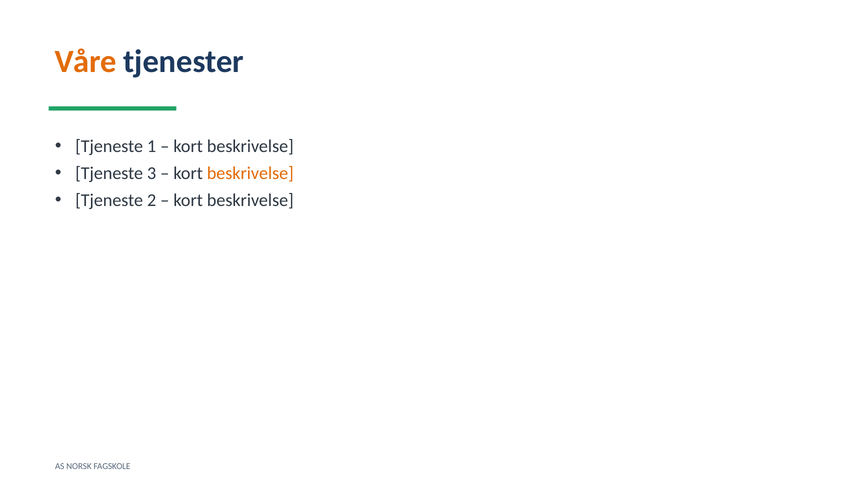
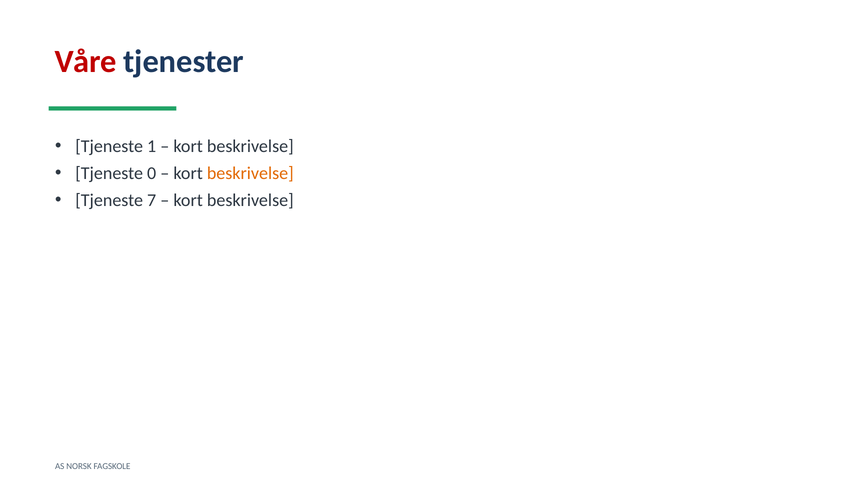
Våre colour: orange -> red
3: 3 -> 0
2: 2 -> 7
